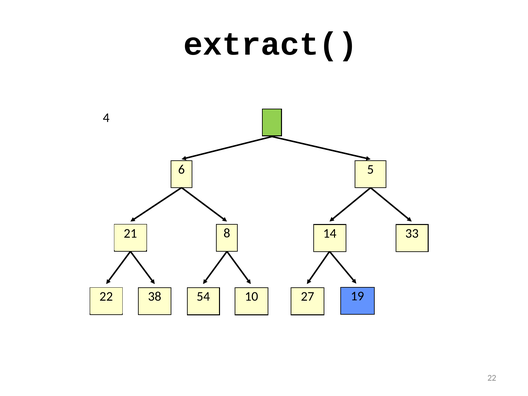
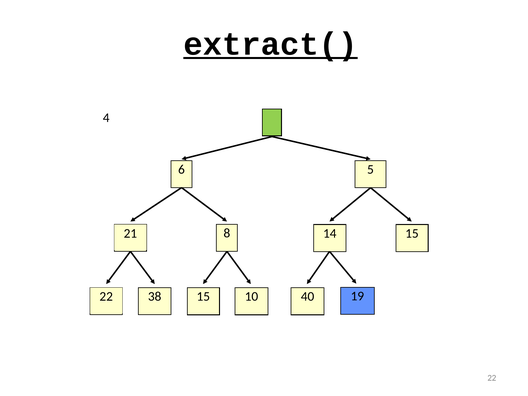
extract( underline: none -> present
8 33: 33 -> 15
22 54: 54 -> 15
27: 27 -> 40
